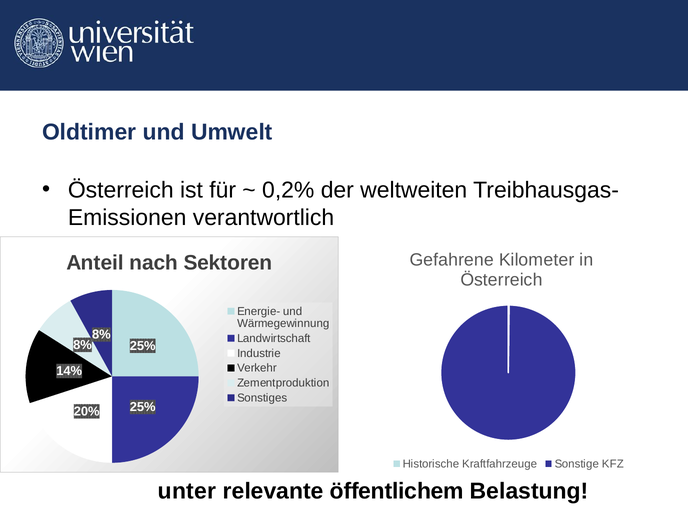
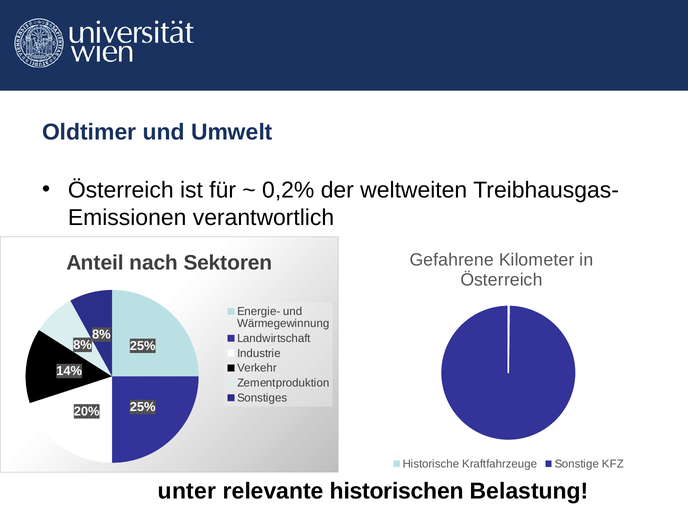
öffentlichem: öffentlichem -> historischen
